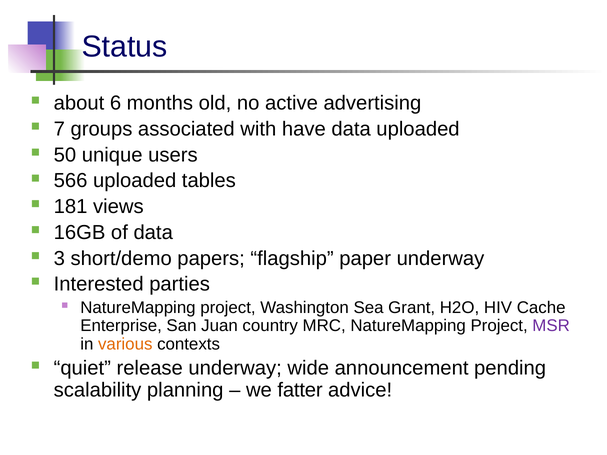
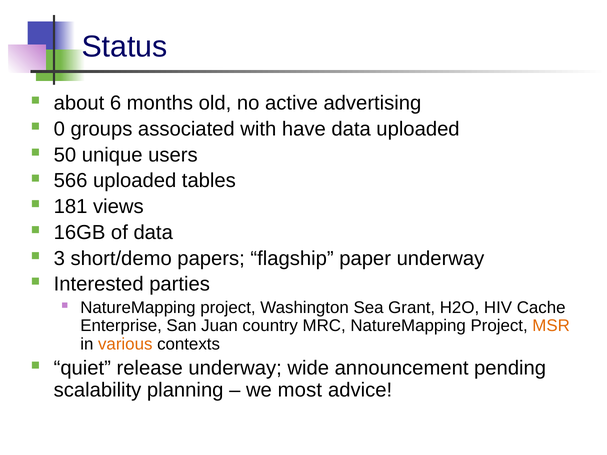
7: 7 -> 0
MSR colour: purple -> orange
fatter: fatter -> most
